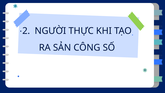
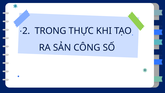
NGƯỜI: NGƯỜI -> TRONG
